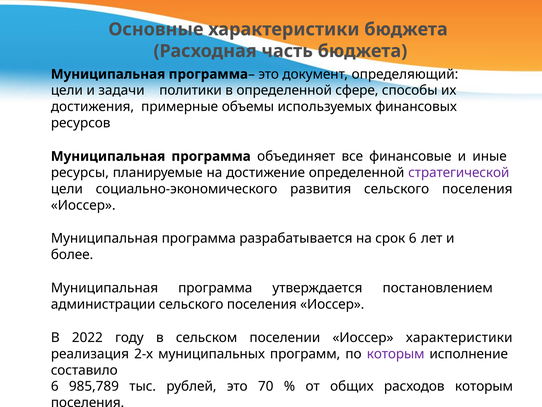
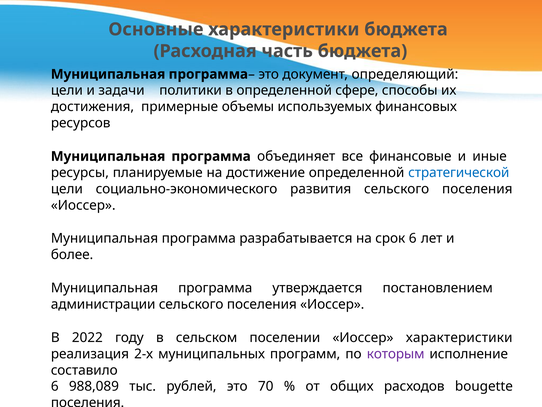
стратегической colour: purple -> blue
985,789: 985,789 -> 988,089
расходов которым: которым -> bougette
